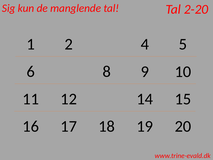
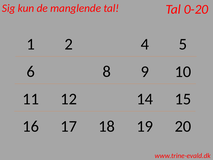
2-20: 2-20 -> 0-20
